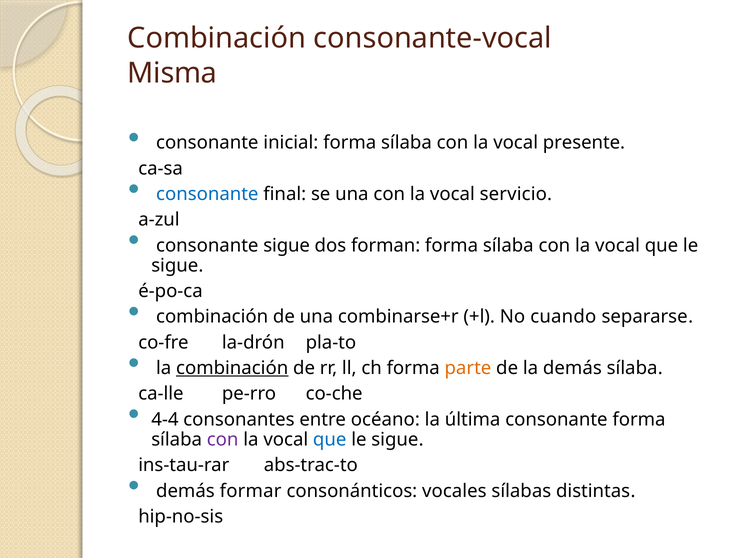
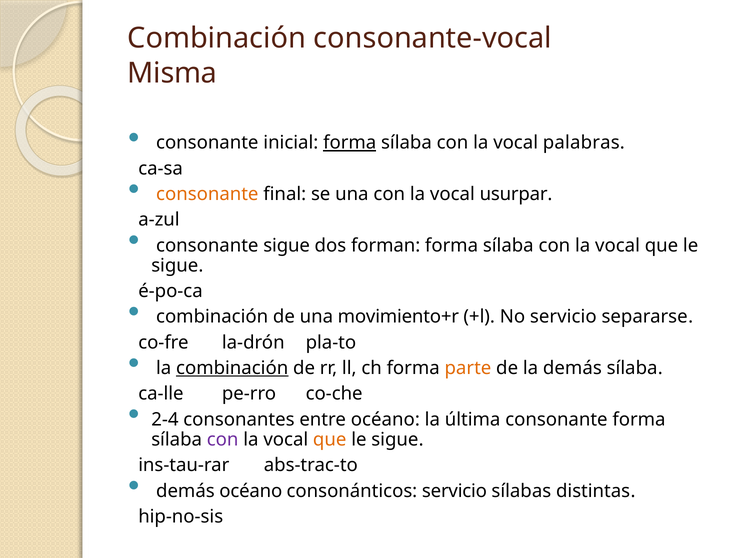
forma at (350, 143) underline: none -> present
presente: presente -> palabras
consonante at (207, 194) colour: blue -> orange
servicio: servicio -> usurpar
combinarse+r: combinarse+r -> movimiento+r
No cuando: cuando -> servicio
4-4: 4-4 -> 2-4
que at (330, 440) colour: blue -> orange
demás formar: formar -> océano
consonánticos vocales: vocales -> servicio
